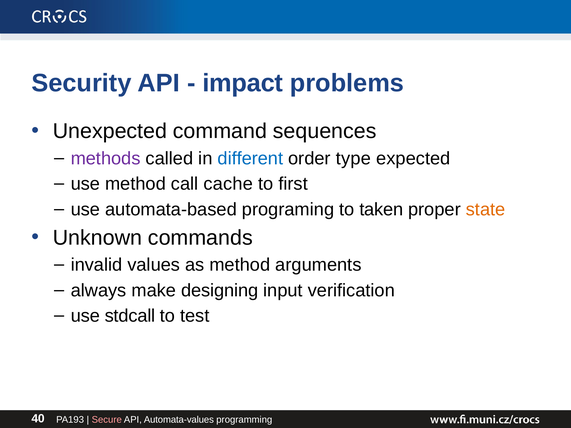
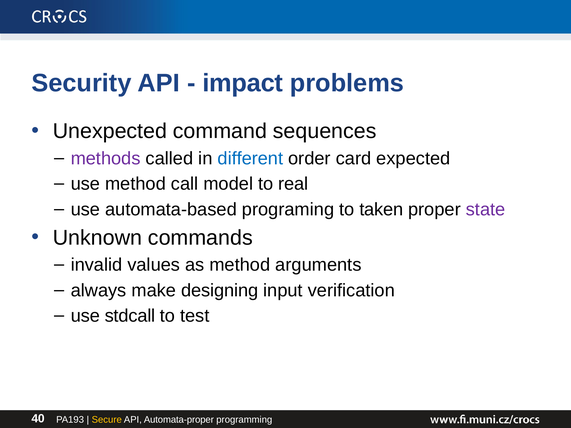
type: type -> card
cache: cache -> model
first: first -> real
state colour: orange -> purple
Secure colour: pink -> yellow
Automata-values: Automata-values -> Automata-proper
